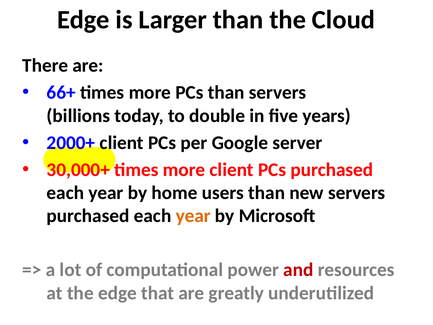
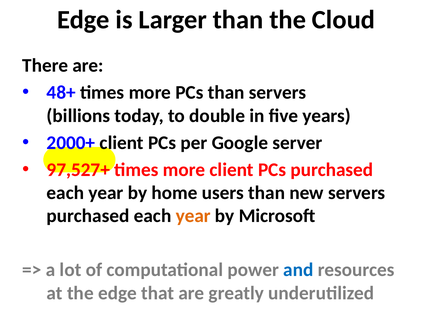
66+: 66+ -> 48+
30,000+: 30,000+ -> 97,527+
and colour: red -> blue
